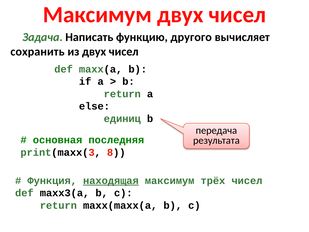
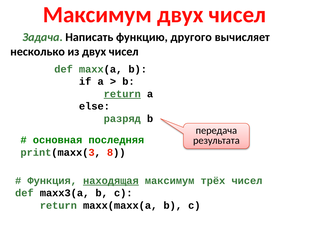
сохранить: сохранить -> несколько
return at (122, 94) underline: none -> present
единиц: единиц -> разряд
